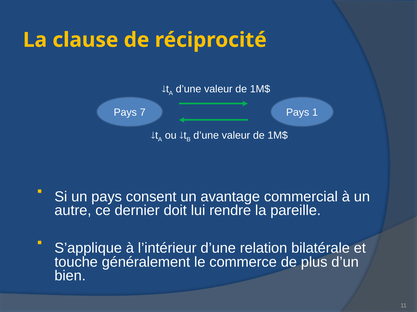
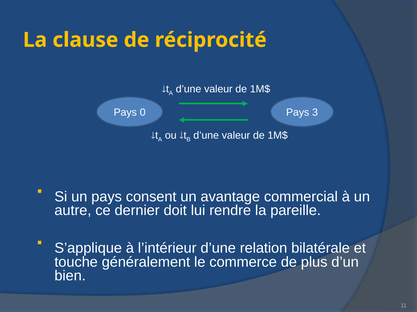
7: 7 -> 0
1: 1 -> 3
